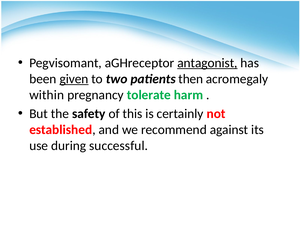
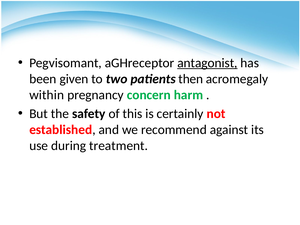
given underline: present -> none
tolerate: tolerate -> concern
successful: successful -> treatment
